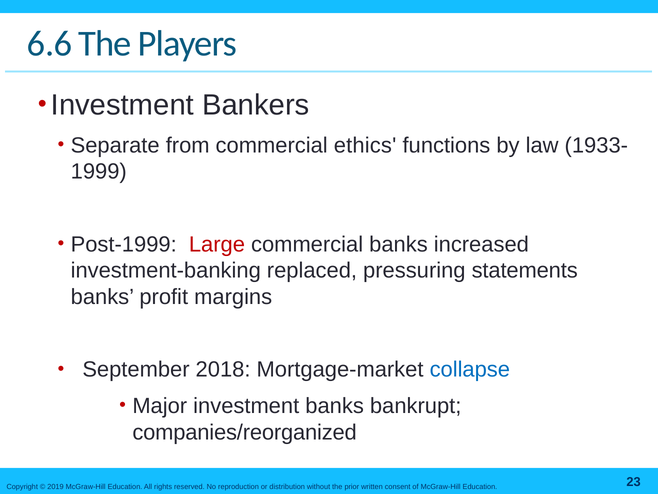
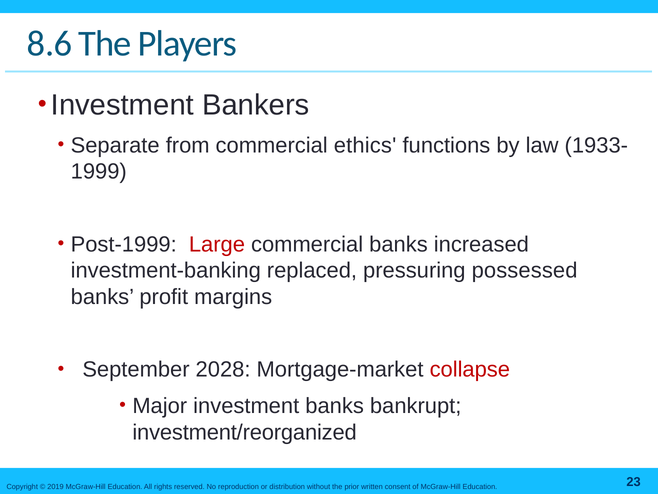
6.6: 6.6 -> 8.6
statements: statements -> possessed
2018: 2018 -> 2028
collapse colour: blue -> red
companies/reorganized: companies/reorganized -> investment/reorganized
